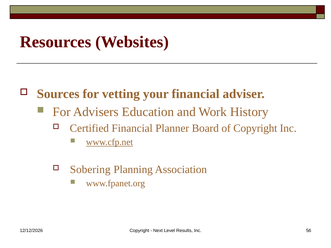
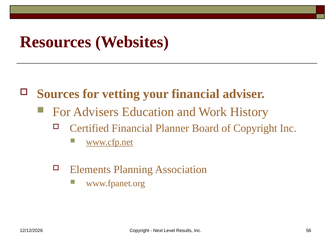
Sobering: Sobering -> Elements
